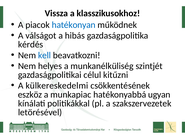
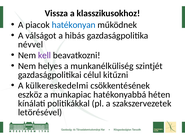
kérdés: kérdés -> névvel
kell colour: blue -> purple
ugyan: ugyan -> héten
